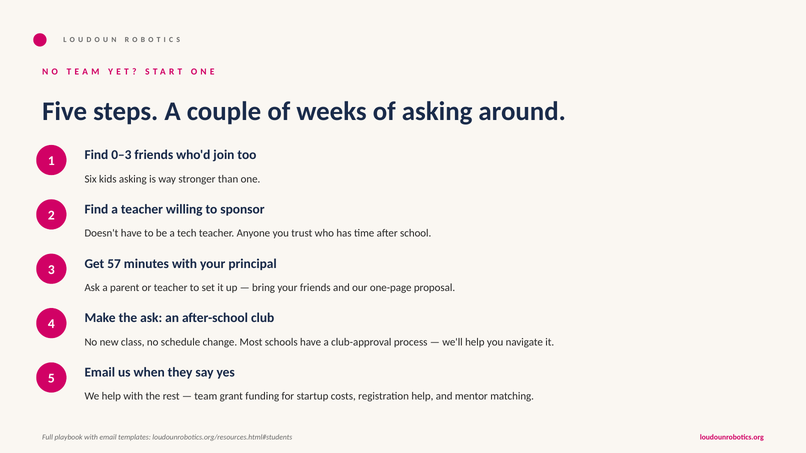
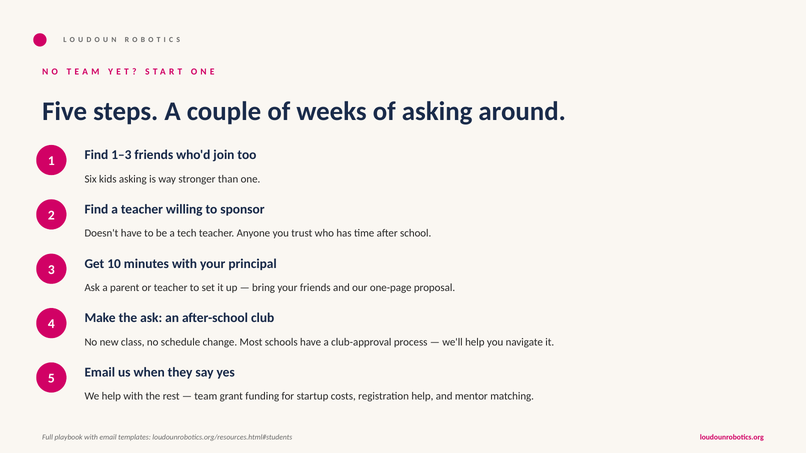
0–3: 0–3 -> 1–3
57: 57 -> 10
